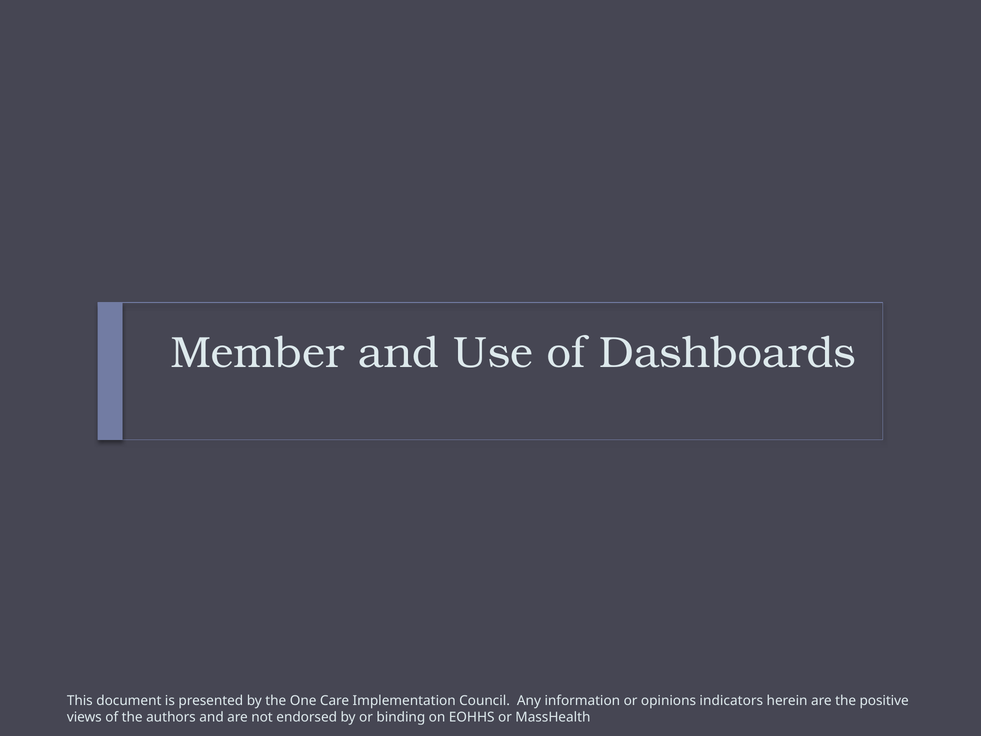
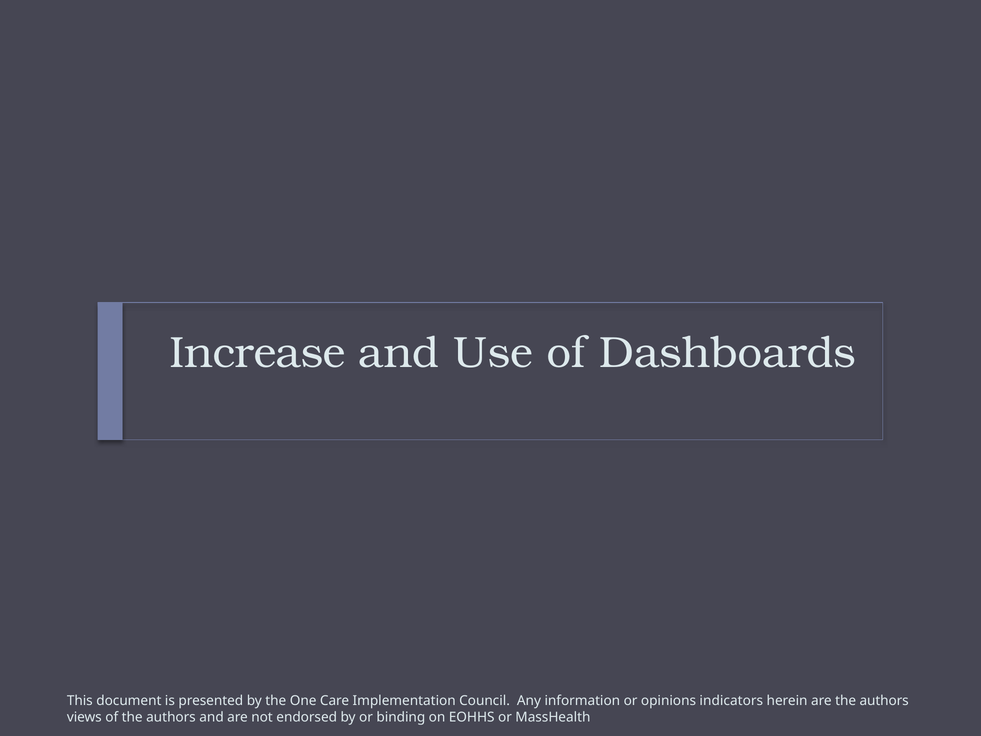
Member: Member -> Increase
are the positive: positive -> authors
